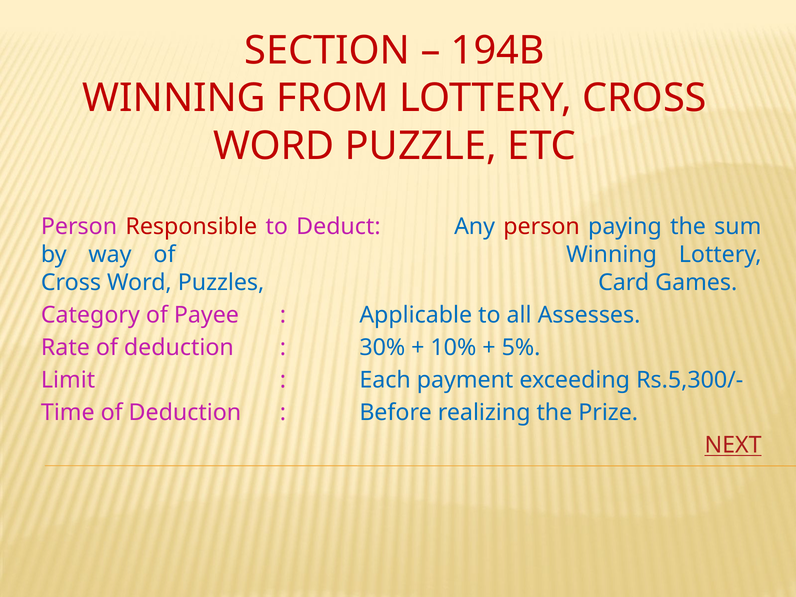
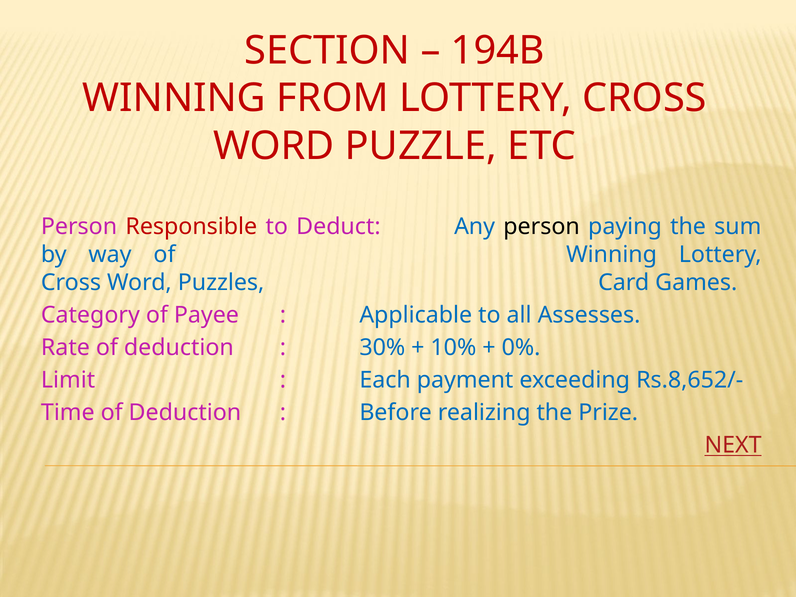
person at (542, 227) colour: red -> black
5%: 5% -> 0%
Rs.5,300/-: Rs.5,300/- -> Rs.8,652/-
